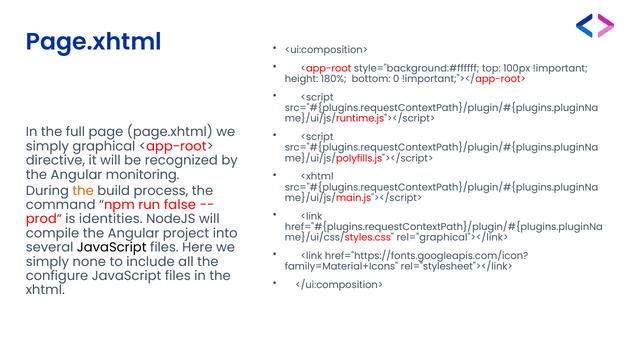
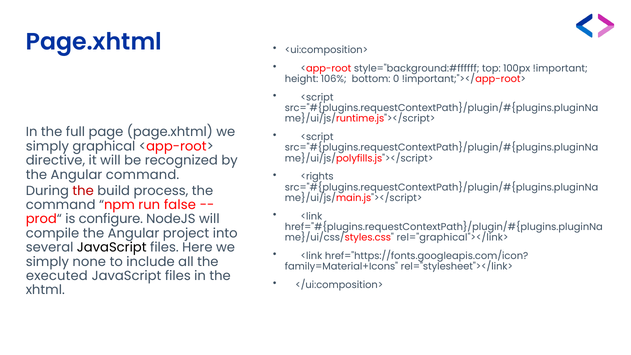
180%: 180% -> 106%
Angular monitoring: monitoring -> command
<xhtml: <xhtml -> <rights
the at (83, 191) colour: orange -> red
identities: identities -> configure
configure: configure -> executed
